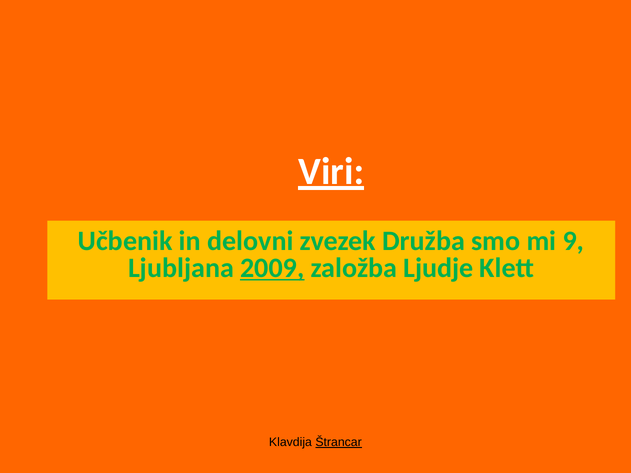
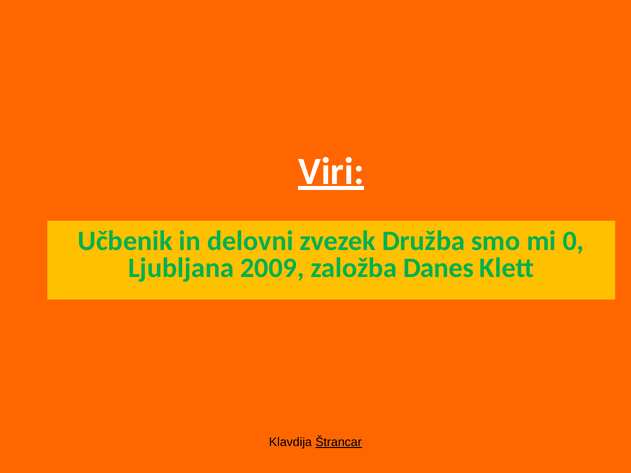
9: 9 -> 0
2009 underline: present -> none
Ljudje: Ljudje -> Danes
